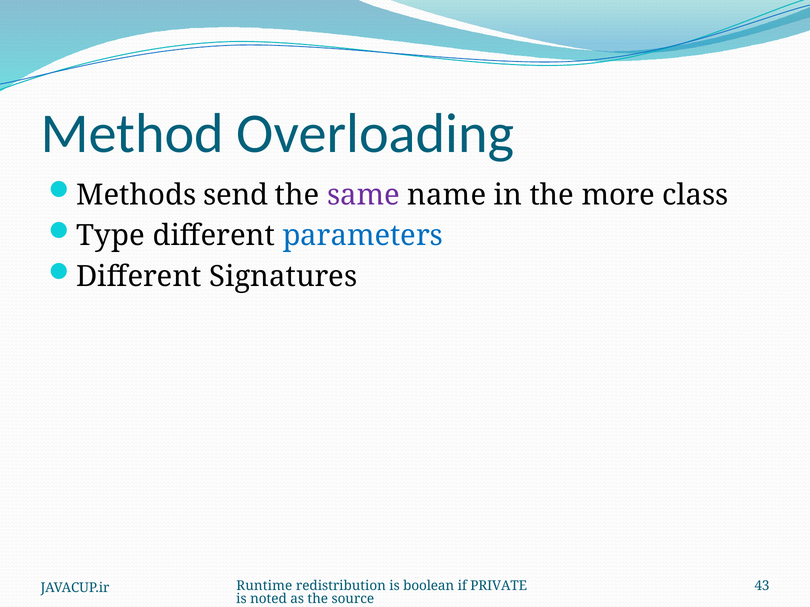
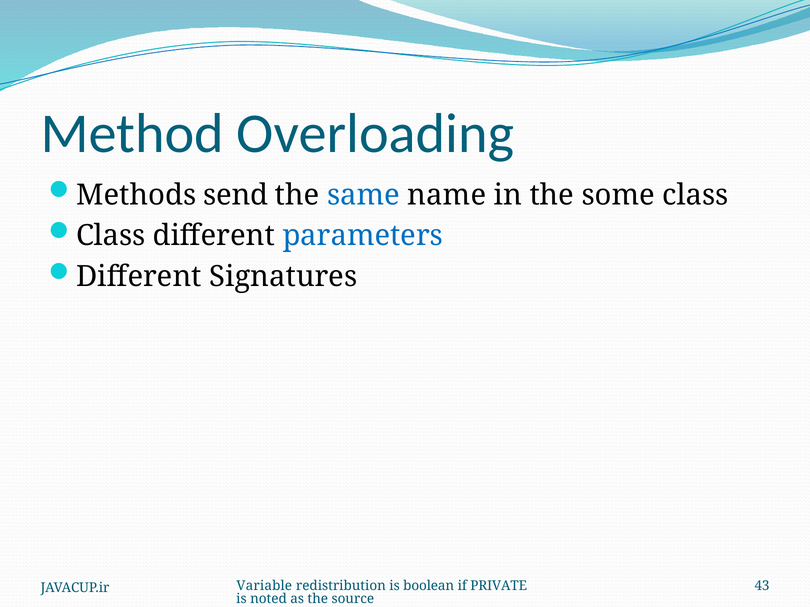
same colour: purple -> blue
more: more -> some
Type at (111, 236): Type -> Class
Runtime: Runtime -> Variable
